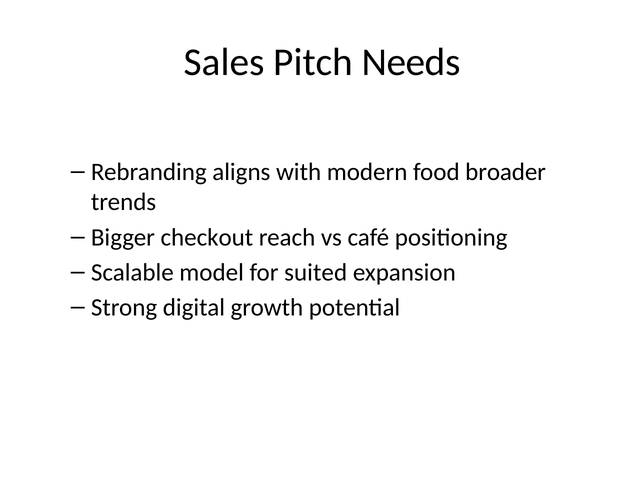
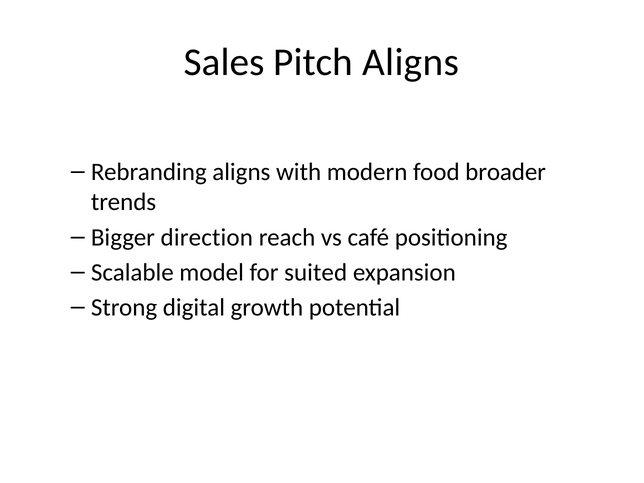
Pitch Needs: Needs -> Aligns
checkout: checkout -> direction
